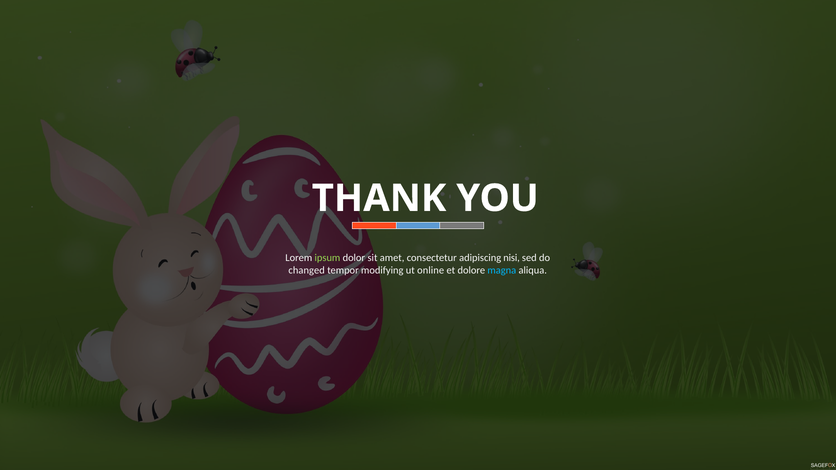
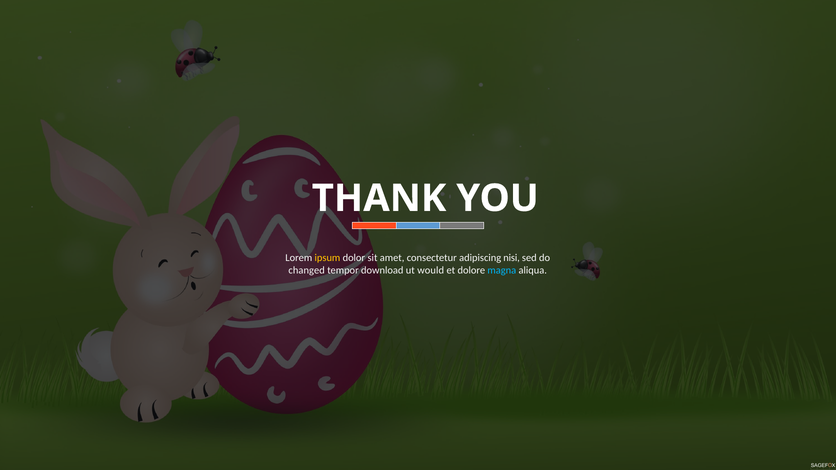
ipsum colour: light green -> yellow
modifying: modifying -> download
online: online -> would
